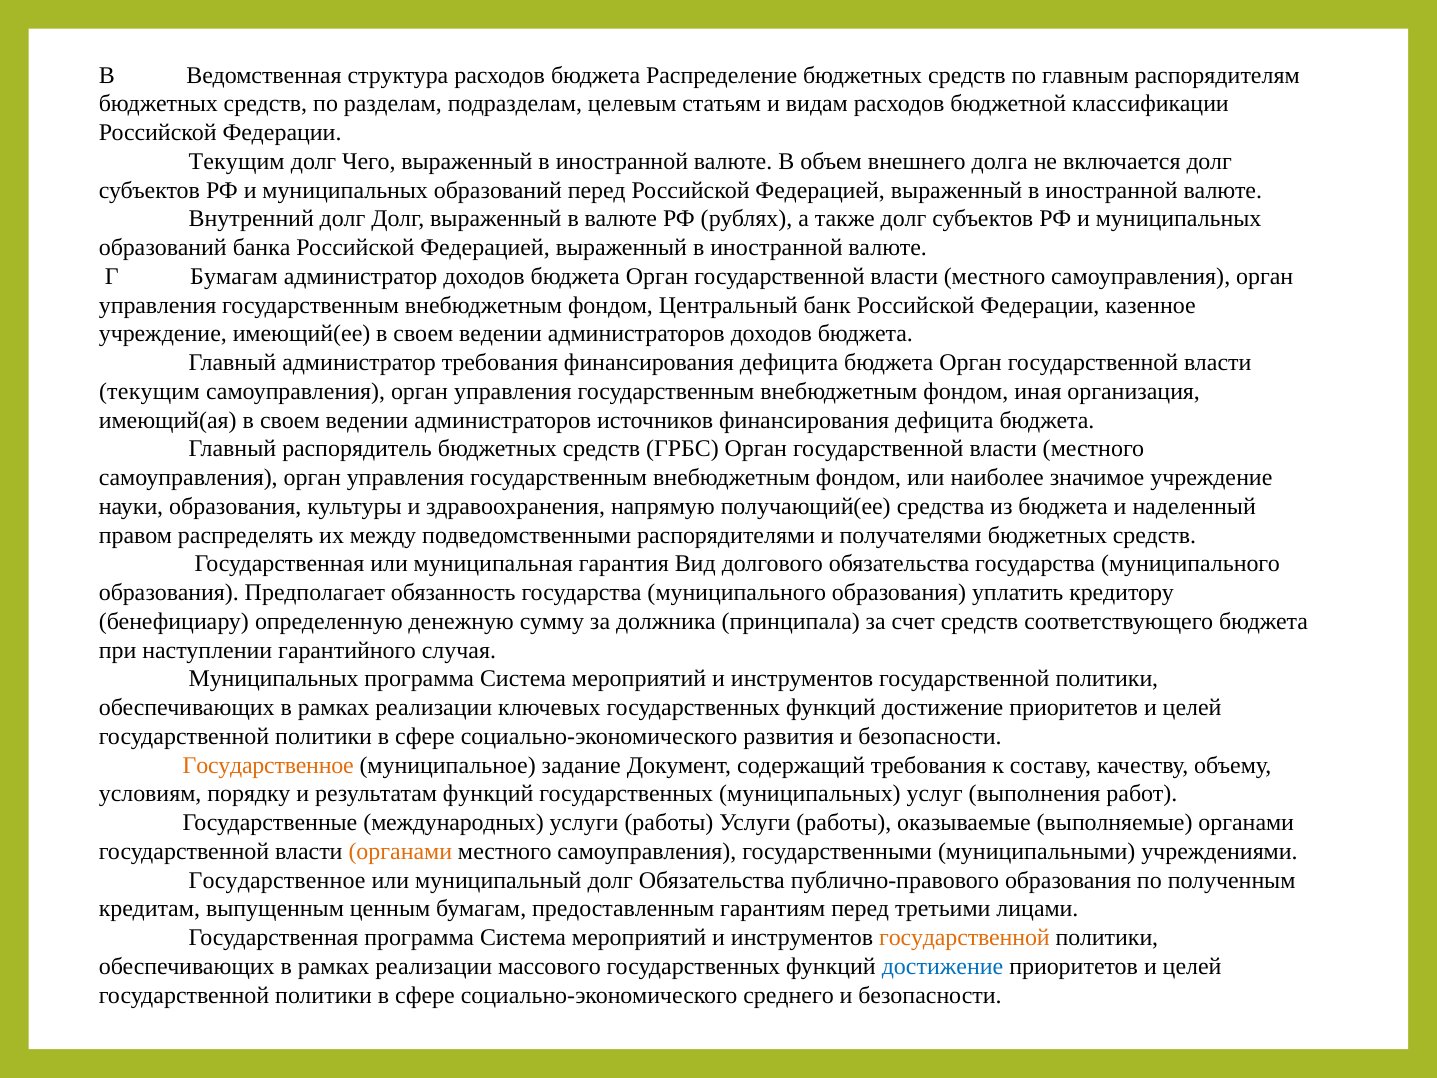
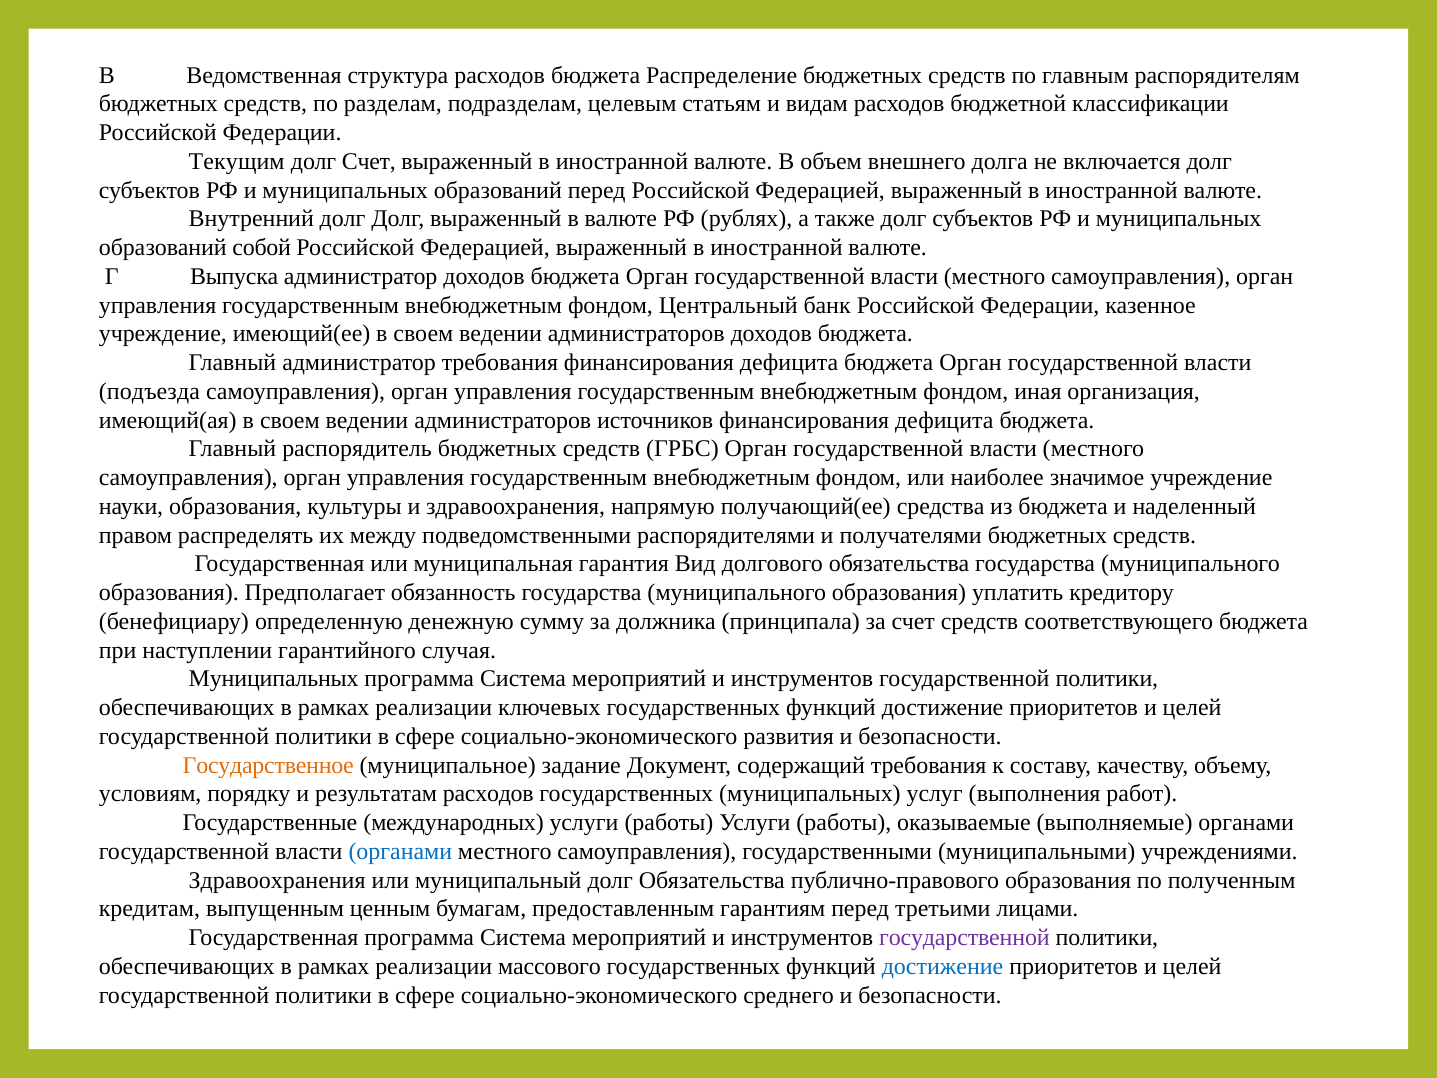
долг Чего: Чего -> Счет
банка: банка -> собой
Г Бумагам: Бумагам -> Выпуска
текущим at (149, 391): текущим -> подъезда
результатам функций: функций -> расходов
органами at (400, 851) colour: orange -> blue
Государственное at (277, 880): Государственное -> Здравоохранения
государственной at (964, 938) colour: orange -> purple
